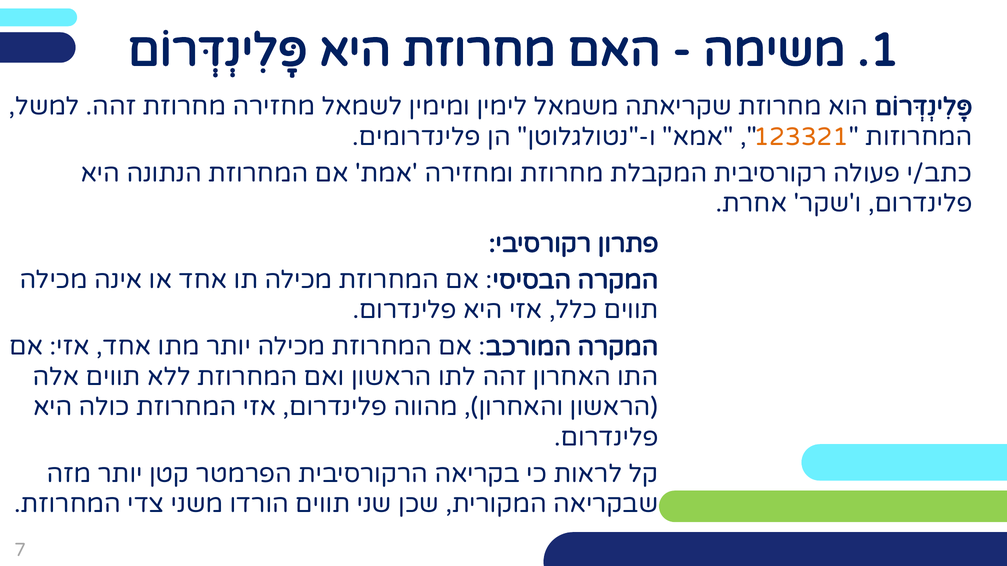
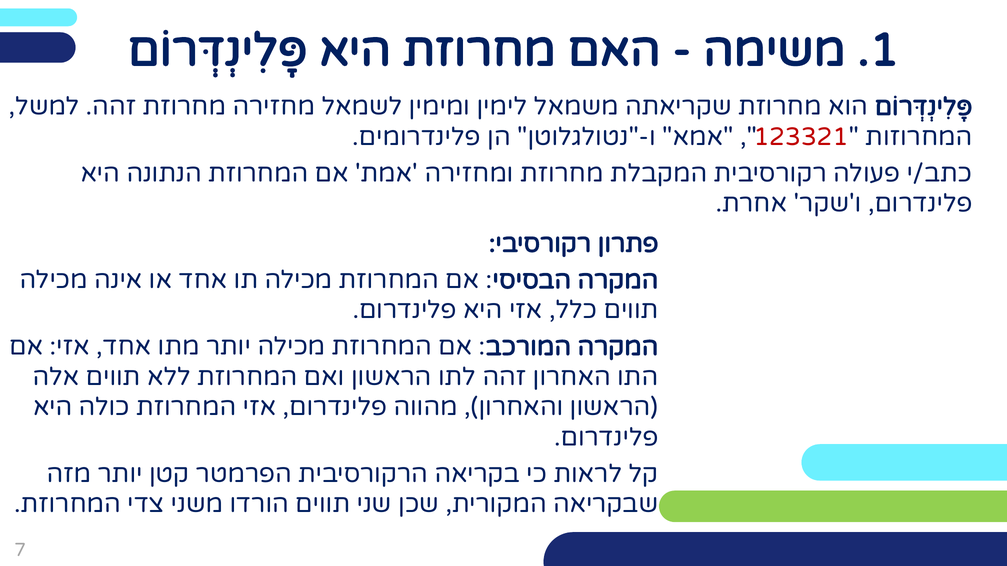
123321 colour: orange -> red
